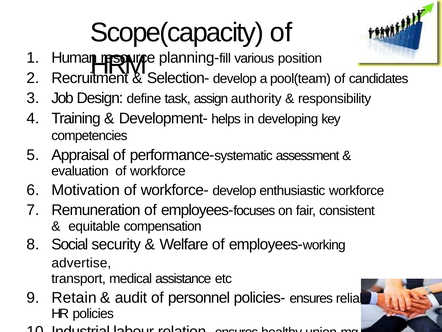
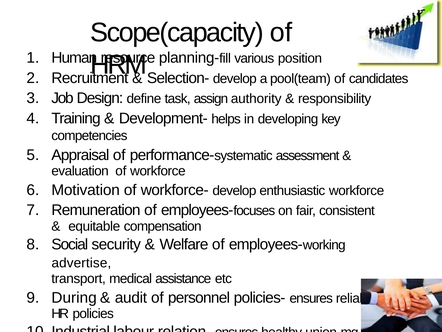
Retain: Retain -> During
